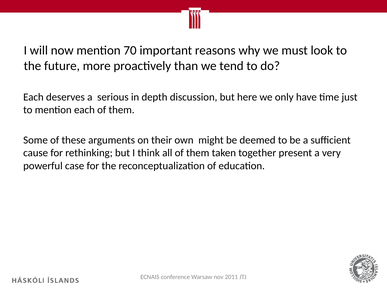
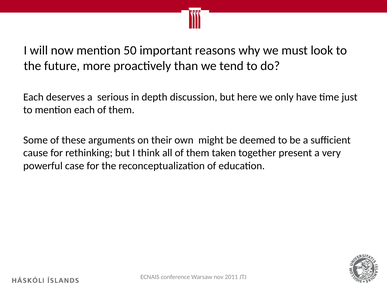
70: 70 -> 50
